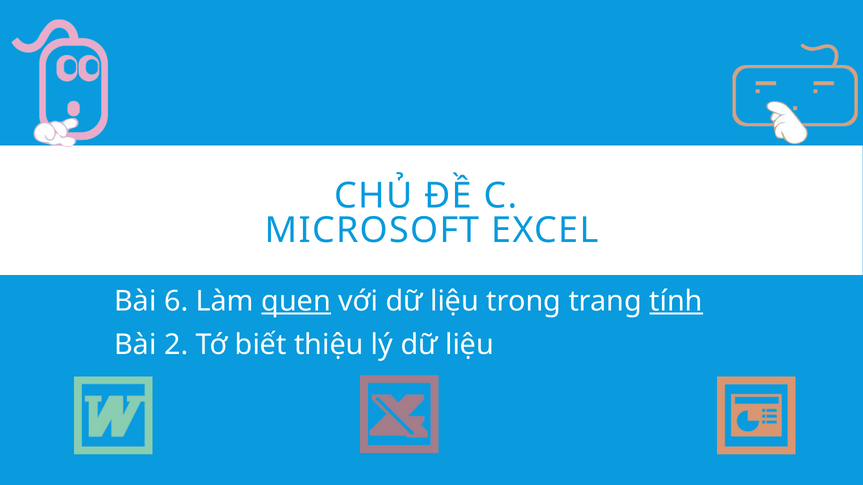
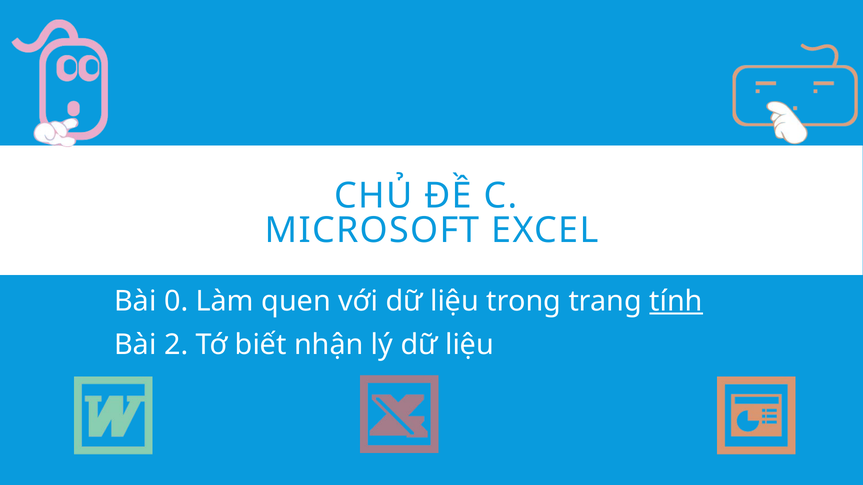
6: 6 -> 0
quen underline: present -> none
thiệu: thiệu -> nhận
